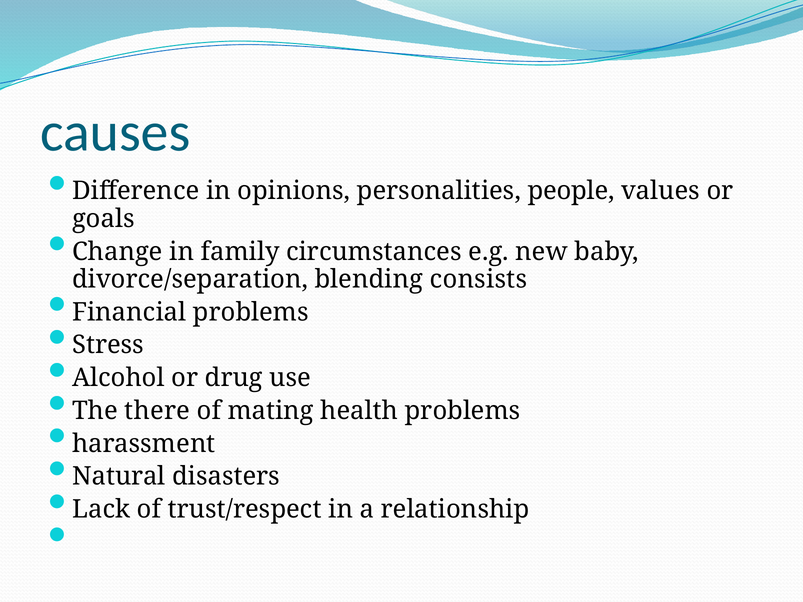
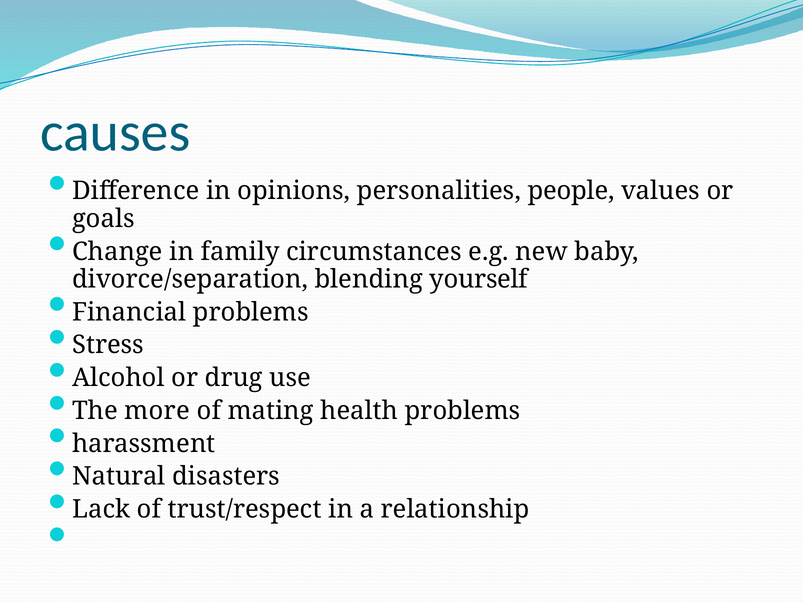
consists: consists -> yourself
there: there -> more
